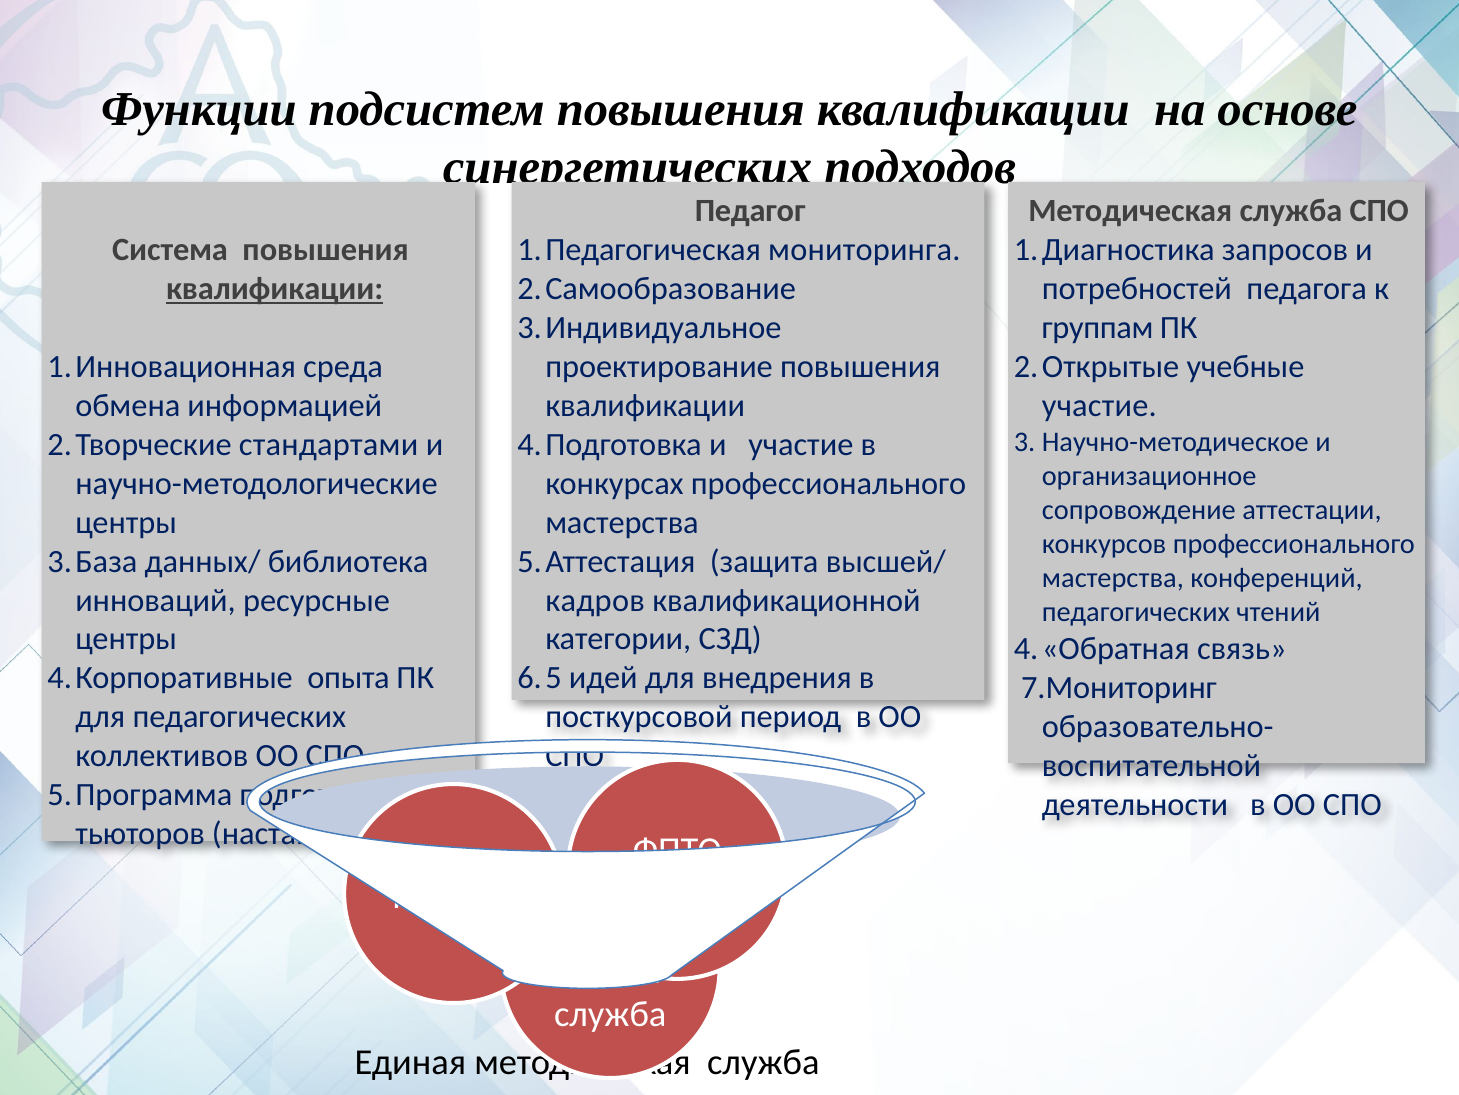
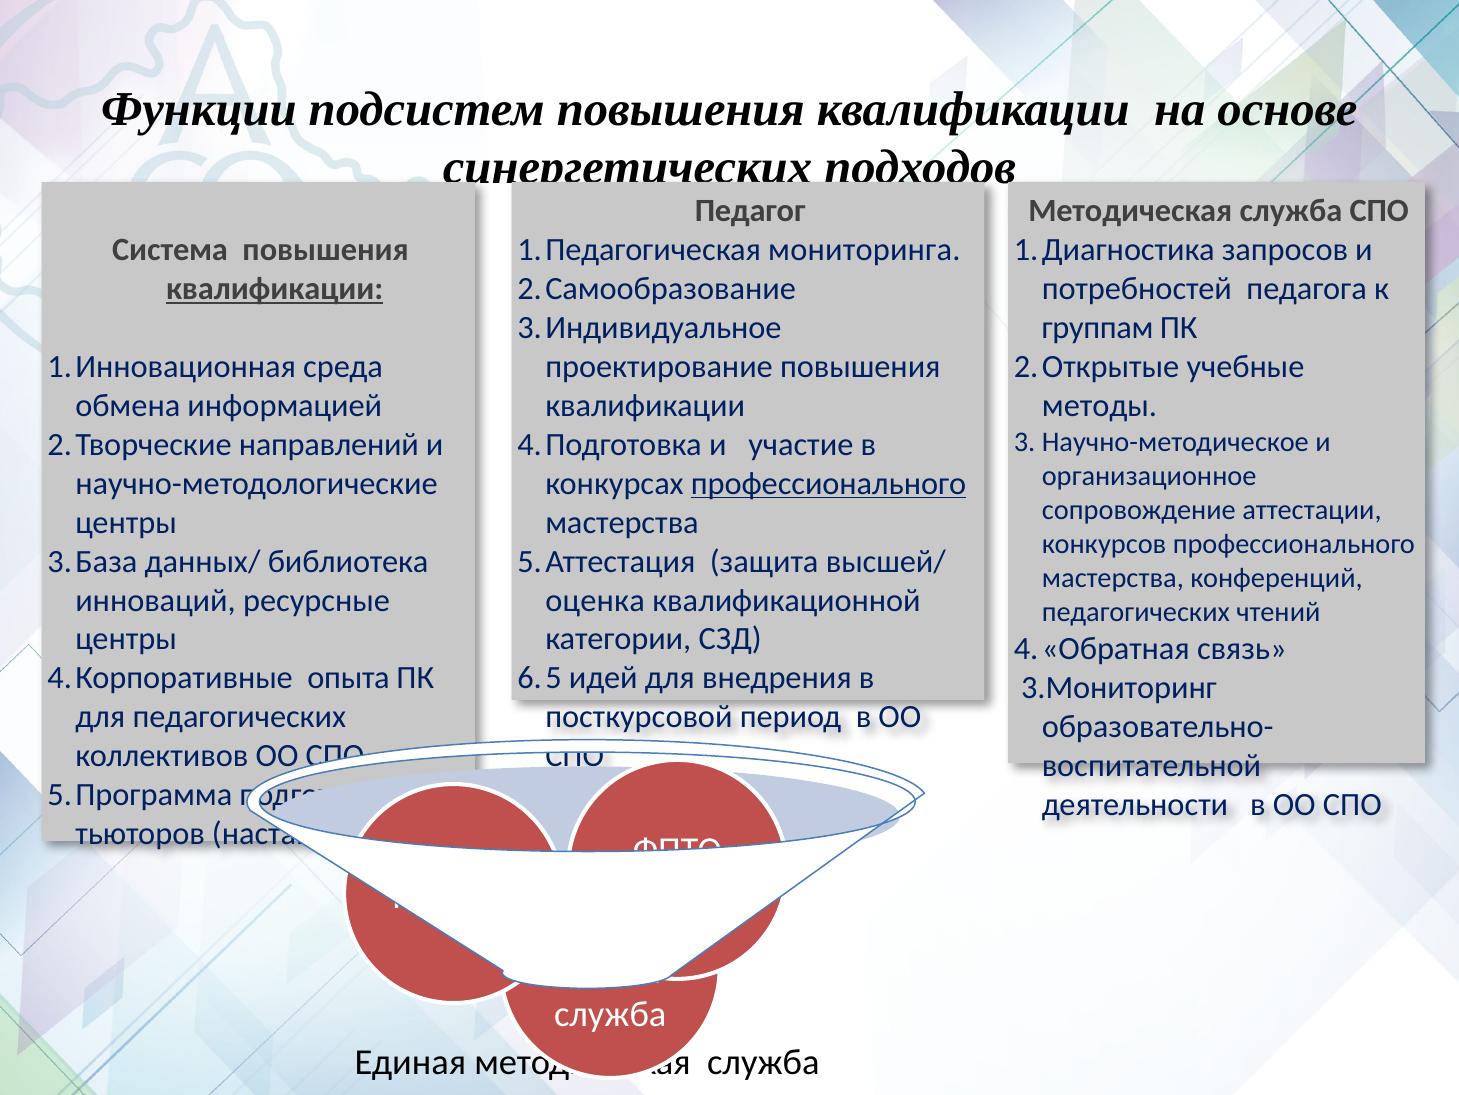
участие at (1099, 405): участие -> методы
стандартами: стандартами -> направлений
профессионального at (829, 483) underline: none -> present
кадров: кадров -> оценка
7.Мониторинг: 7.Мониторинг -> 3.Мониторинг
